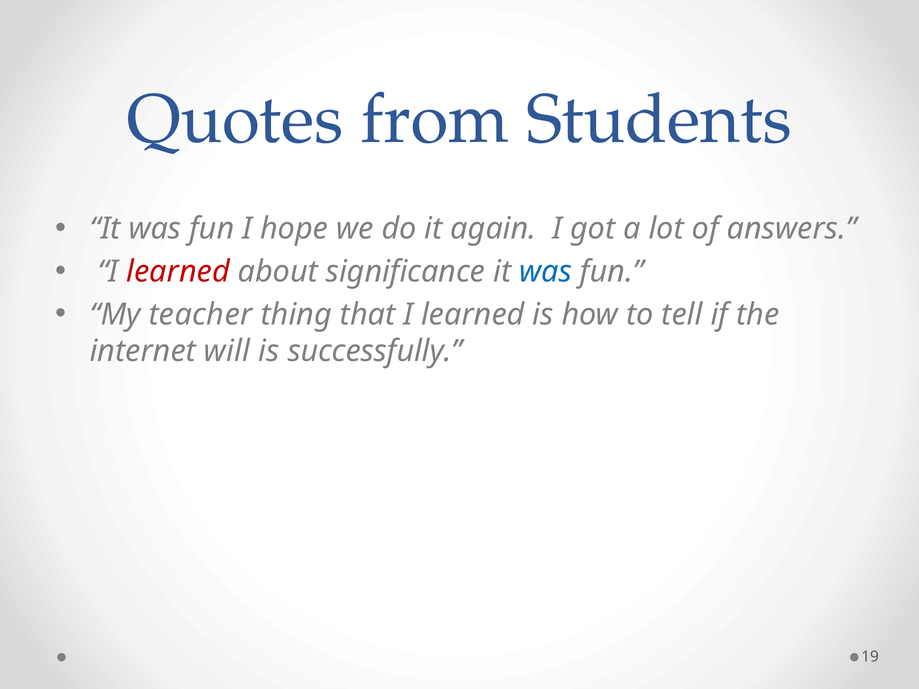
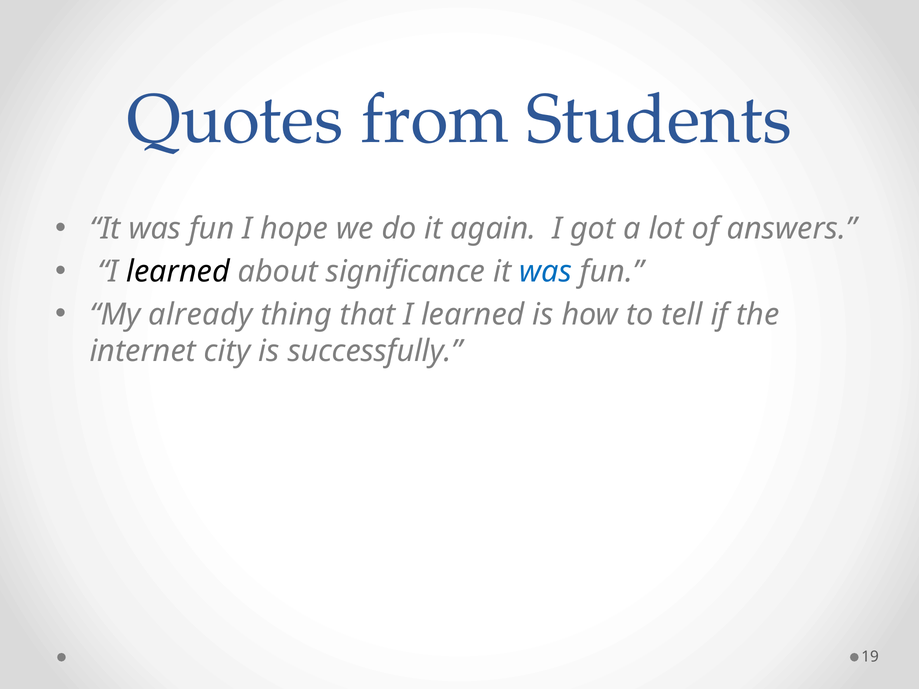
learned at (178, 272) colour: red -> black
teacher: teacher -> already
will: will -> city
